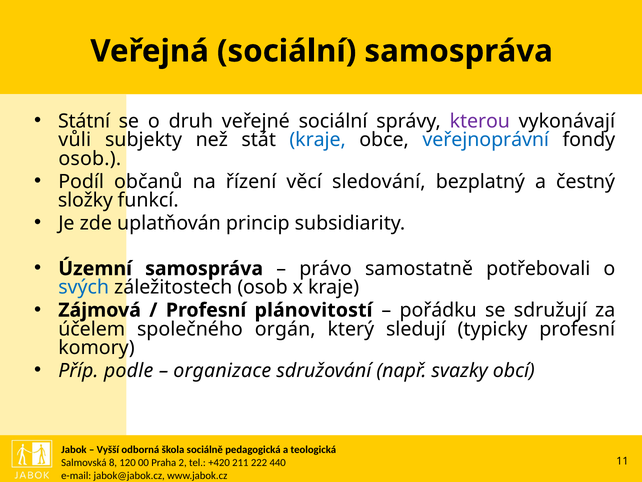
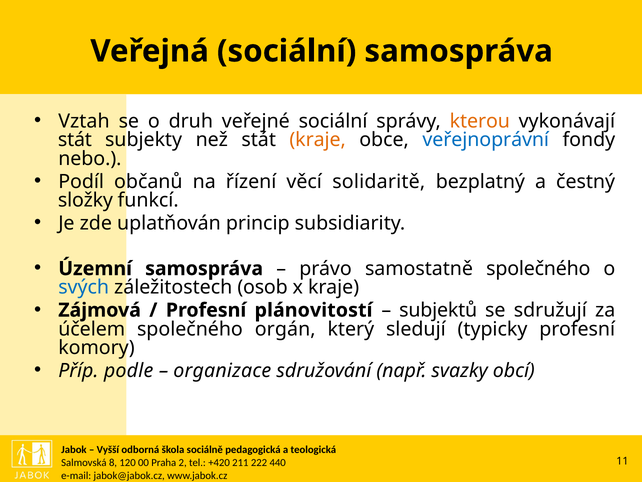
Státní: Státní -> Vztah
kterou colour: purple -> orange
vůli at (75, 140): vůli -> stát
kraje at (318, 140) colour: blue -> orange
osob at (90, 159): osob -> nebo
sledování: sledování -> solidaritě
samostatně potřebovali: potřebovali -> společného
pořádku: pořádku -> subjektů
